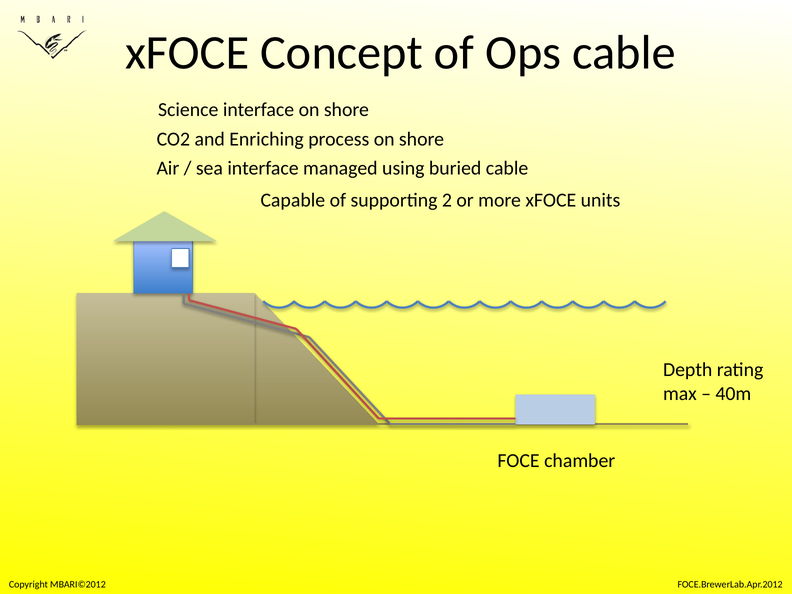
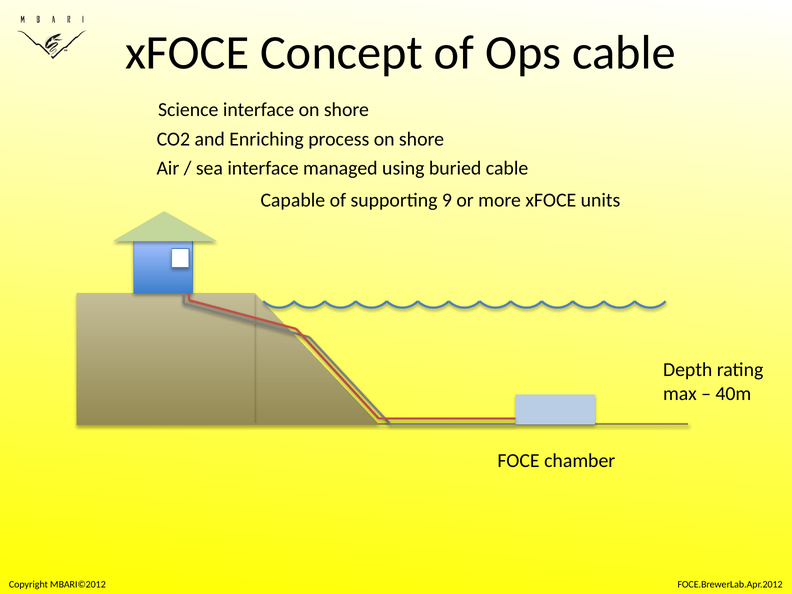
2: 2 -> 9
